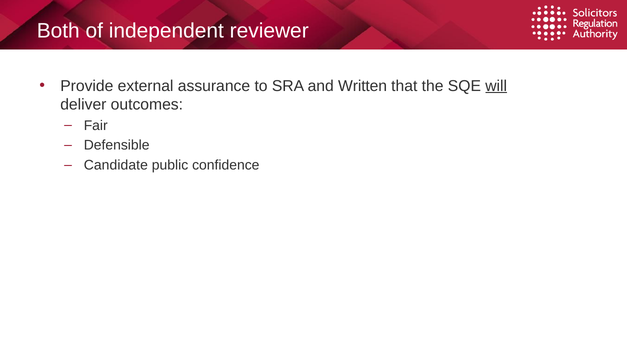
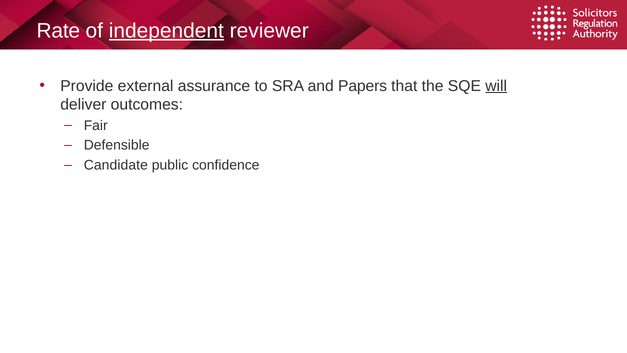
Both: Both -> Rate
independent underline: none -> present
Written: Written -> Papers
